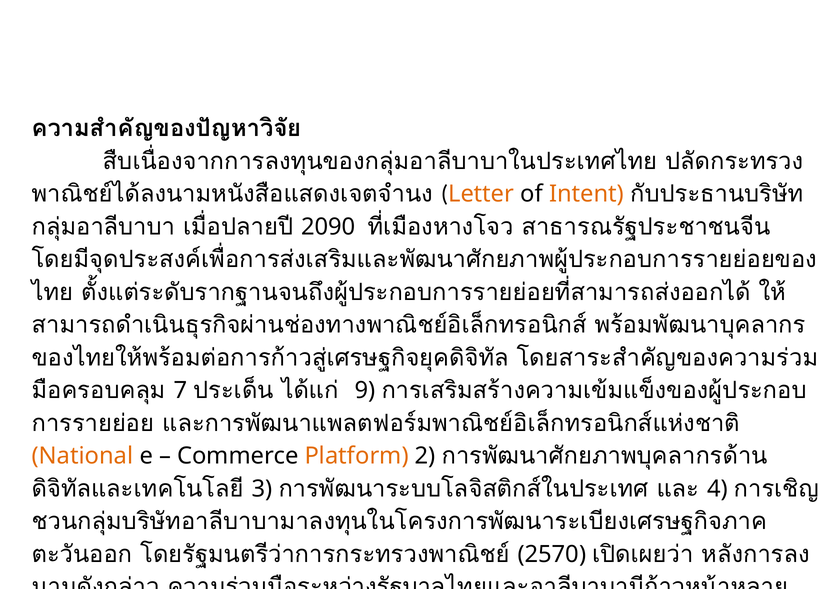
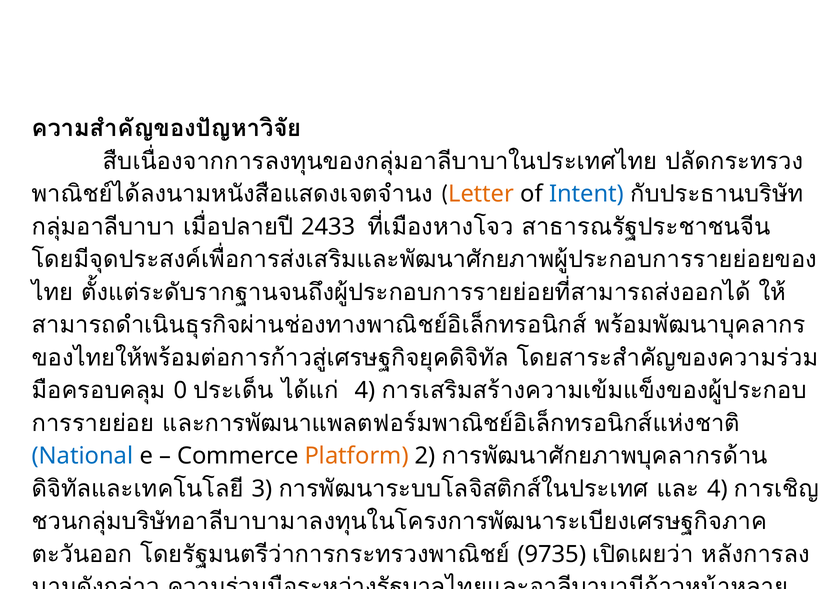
Intent colour: orange -> blue
2090: 2090 -> 2433
7: 7 -> 0
9 at (365, 391): 9 -> 4
National colour: orange -> blue
2570: 2570 -> 9735
